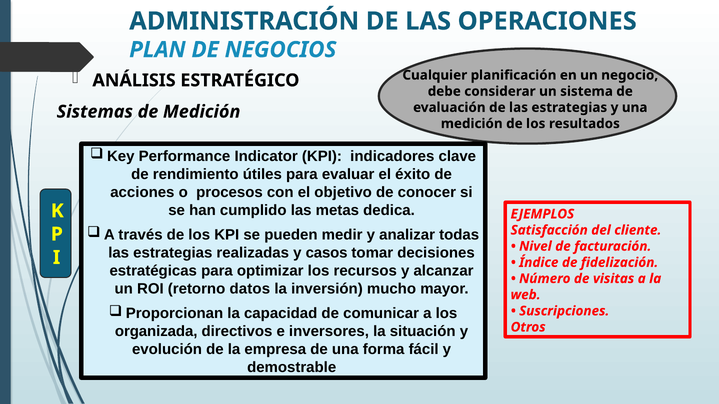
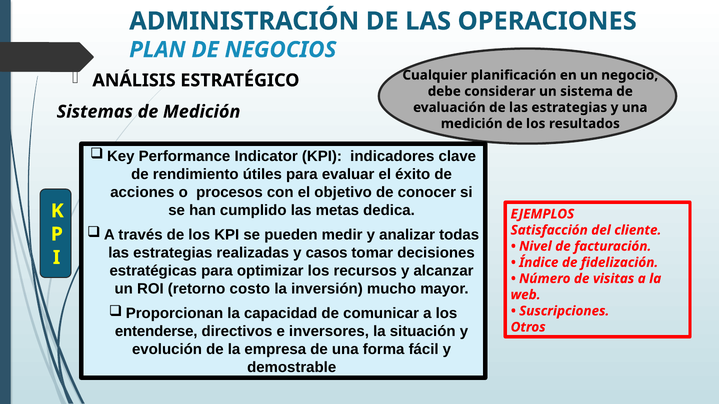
datos: datos -> costo
organizada: organizada -> entenderse
